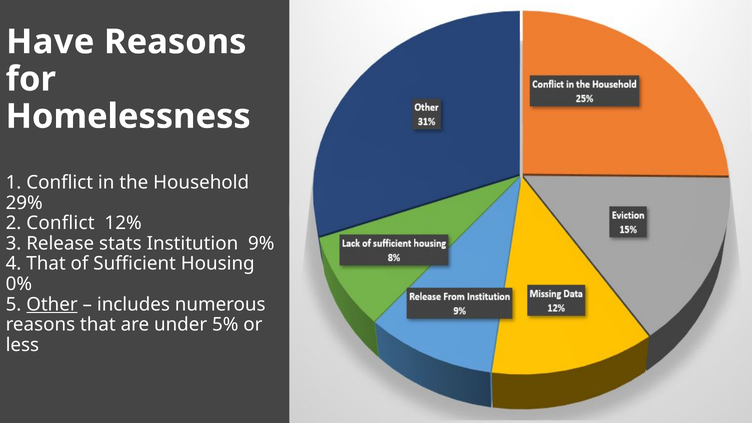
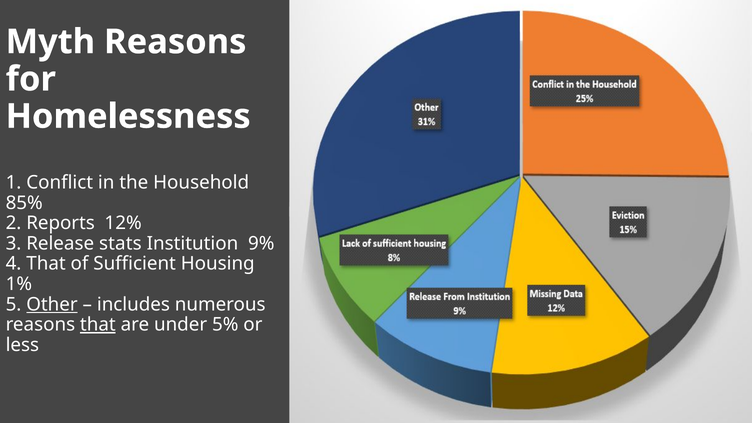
Have: Have -> Myth
29%: 29% -> 85%
2 Conflict: Conflict -> Reports
0%: 0% -> 1%
that at (98, 325) underline: none -> present
